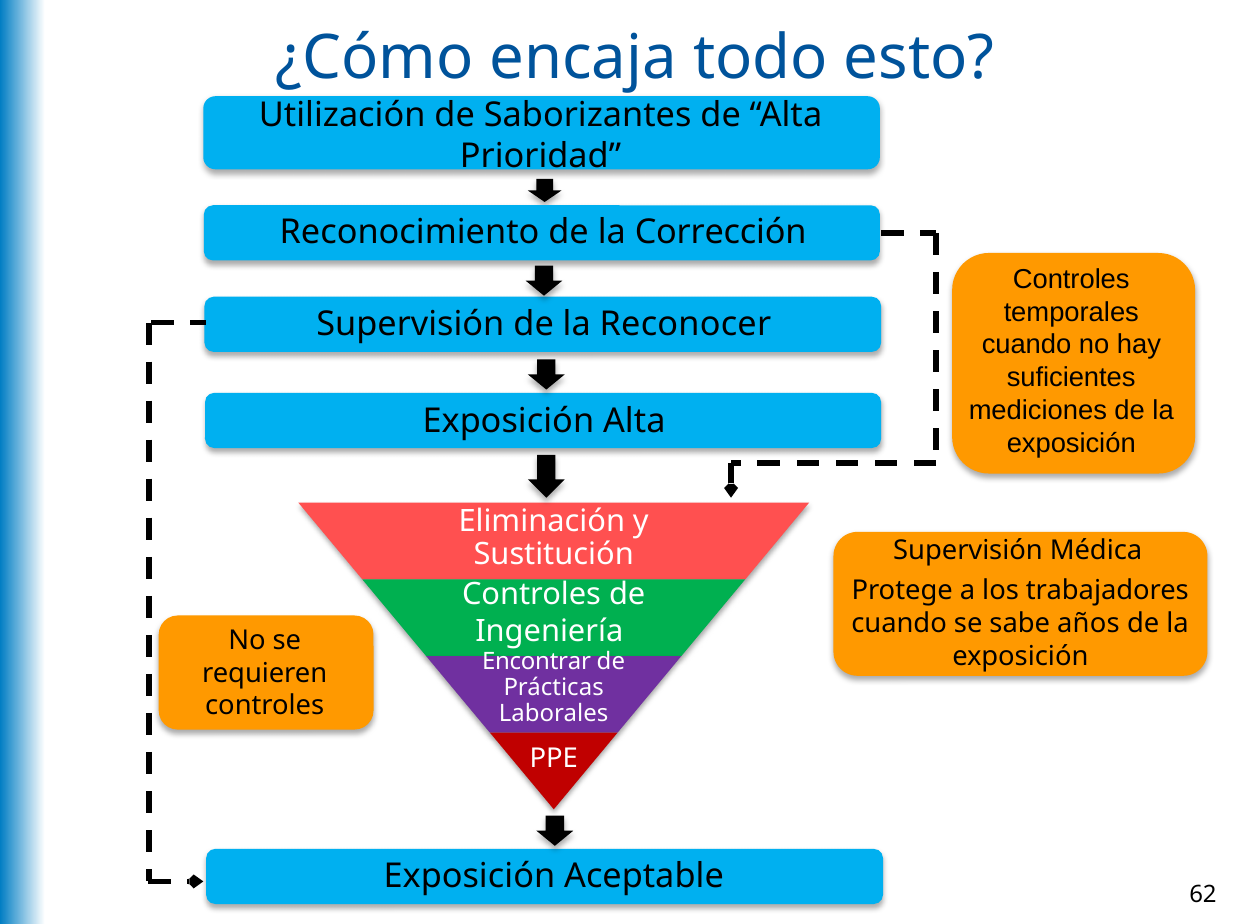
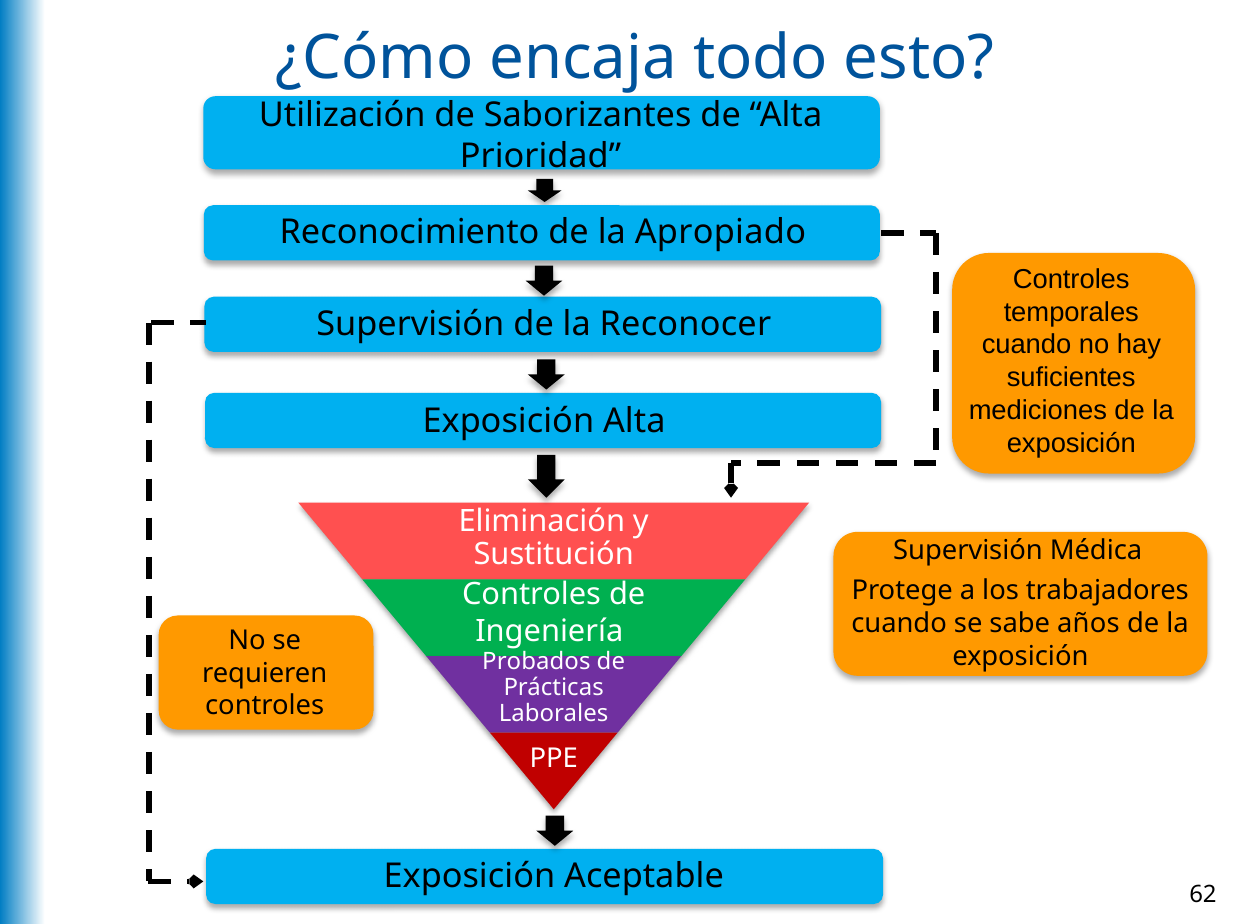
Corrección: Corrección -> Apropiado
Encontrar: Encontrar -> Probados
